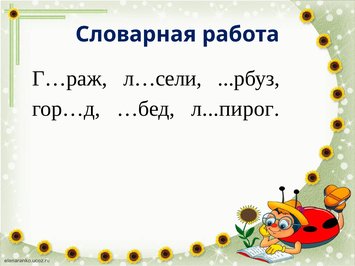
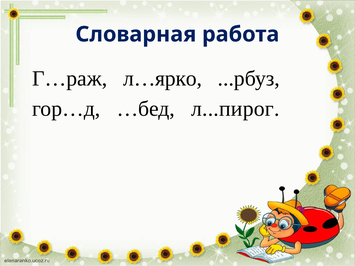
л…сели: л…сели -> л…ярко
